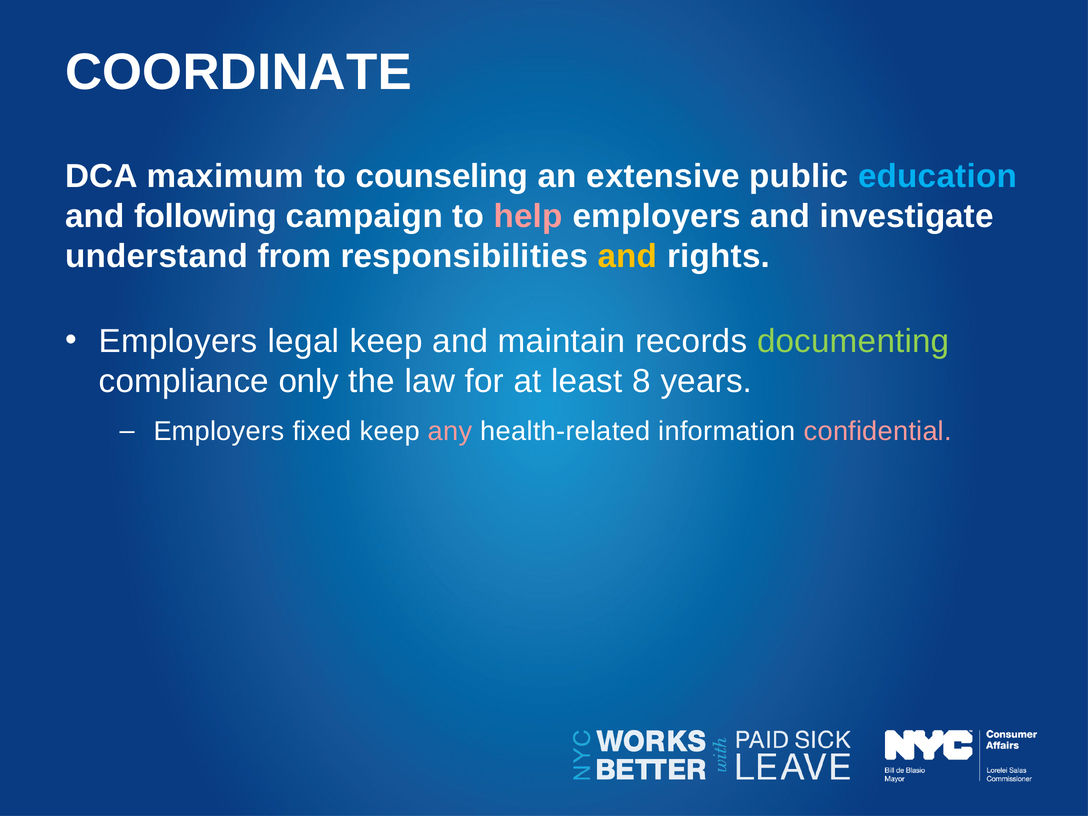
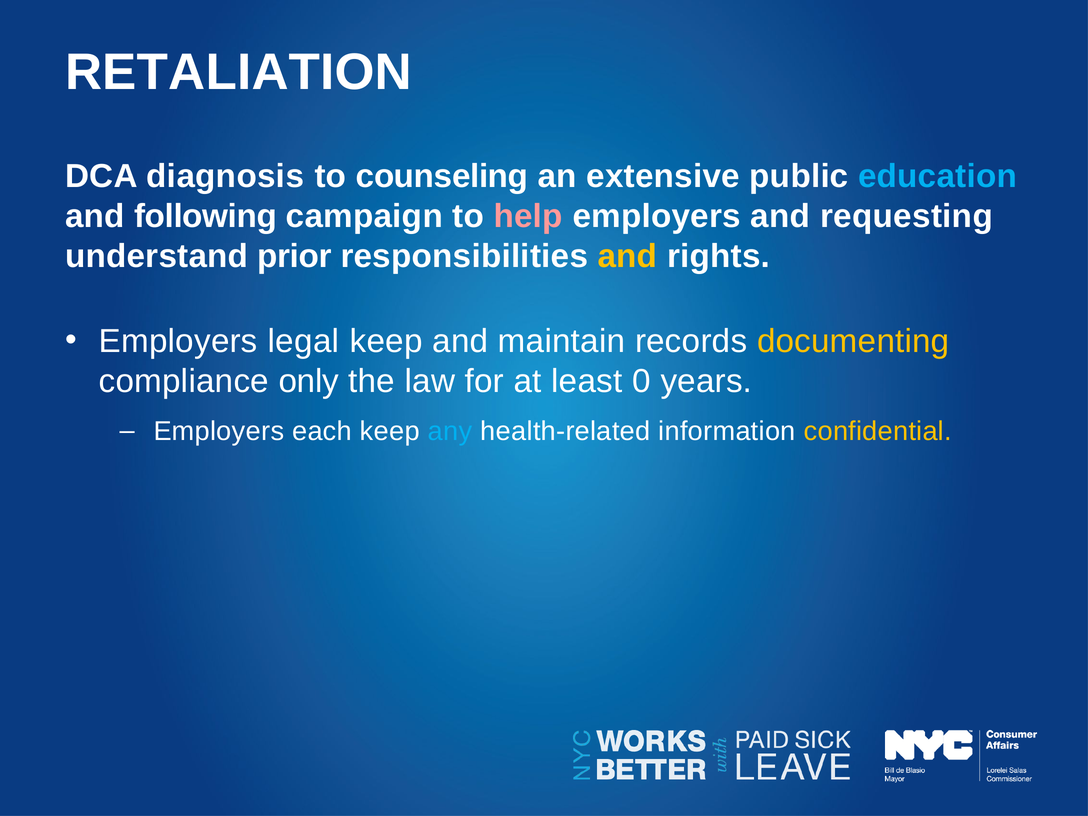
COORDINATE: COORDINATE -> RETALIATION
maximum: maximum -> diagnosis
investigate: investigate -> requesting
from: from -> prior
documenting colour: light green -> yellow
8: 8 -> 0
fixed: fixed -> each
any colour: pink -> light blue
confidential colour: pink -> yellow
